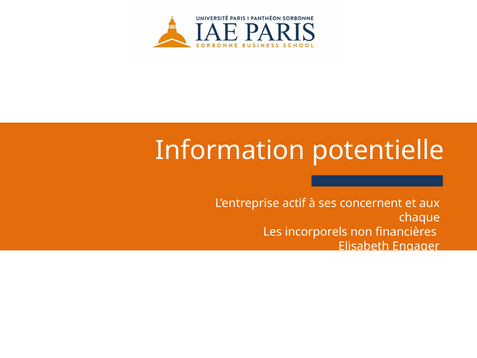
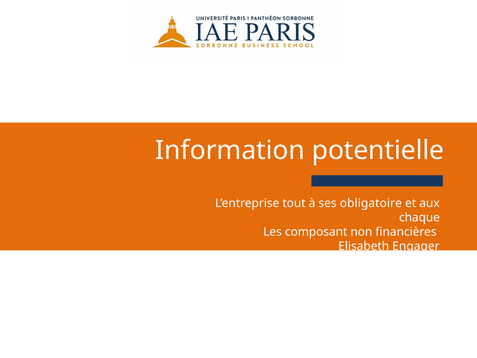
actif: actif -> tout
concernent: concernent -> obligatoire
incorporels: incorporels -> composant
